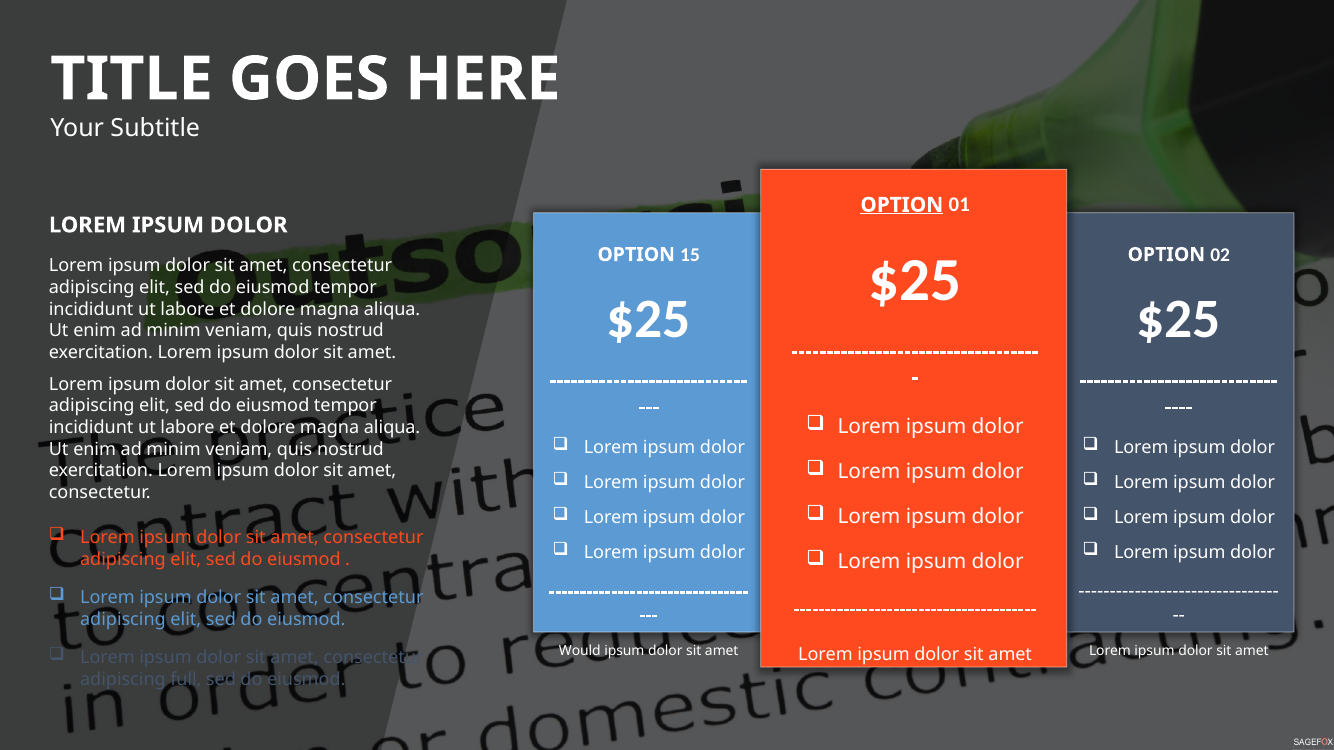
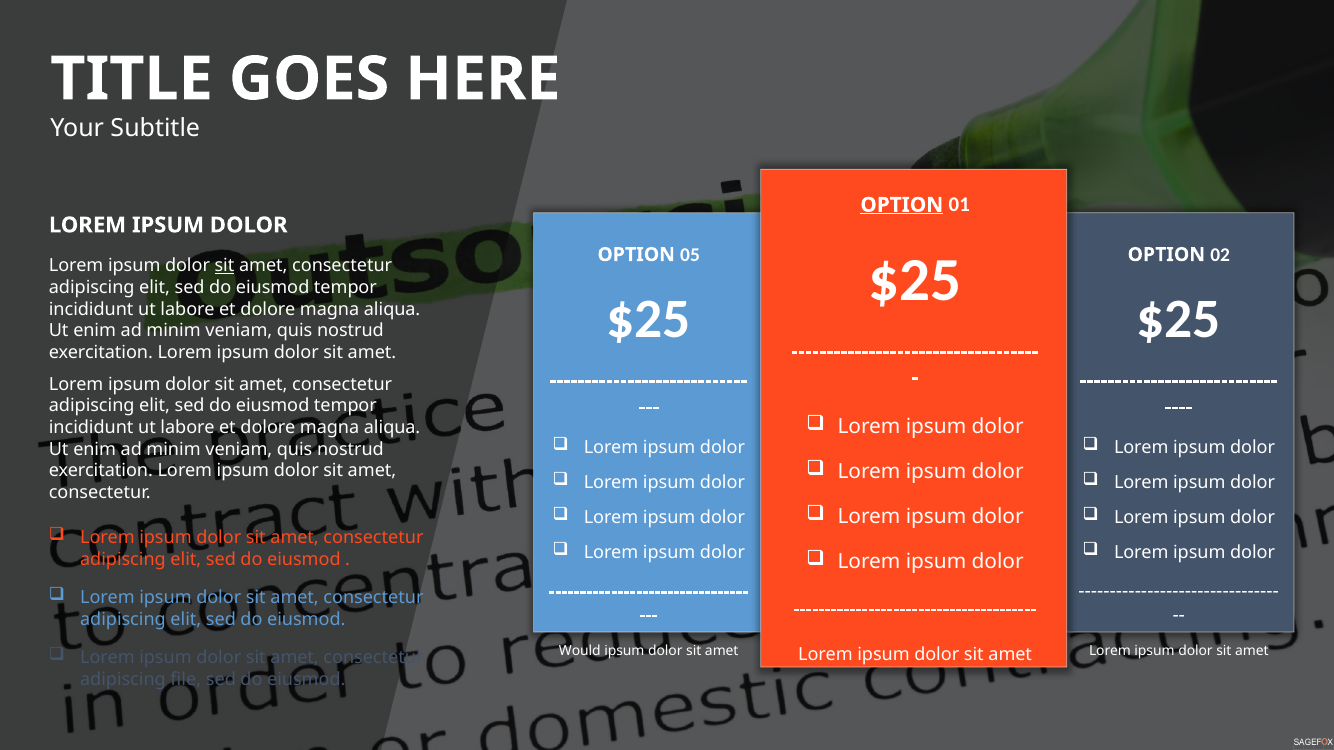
15: 15 -> 05
sit at (225, 266) underline: none -> present
full: full -> file
